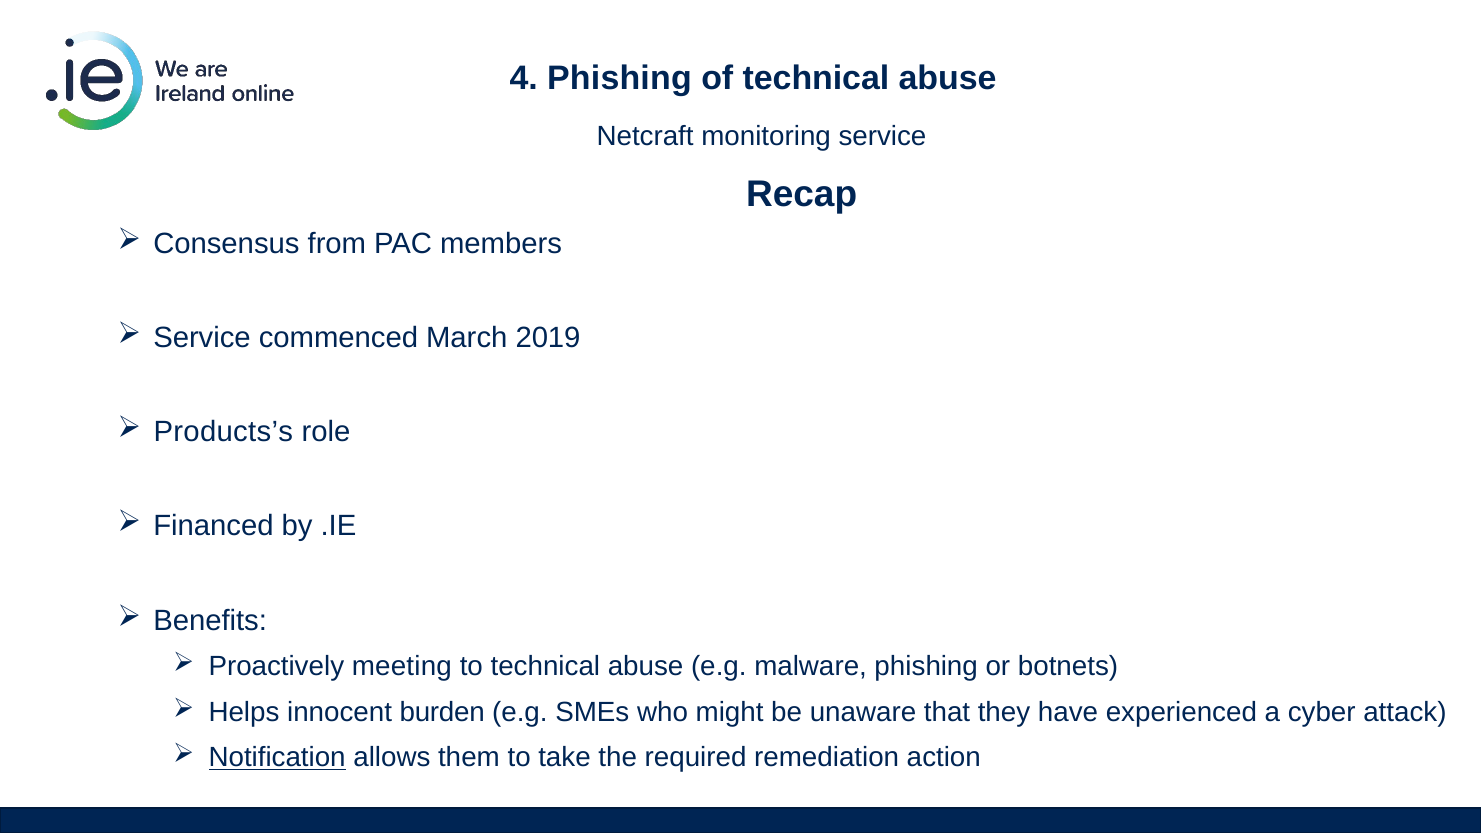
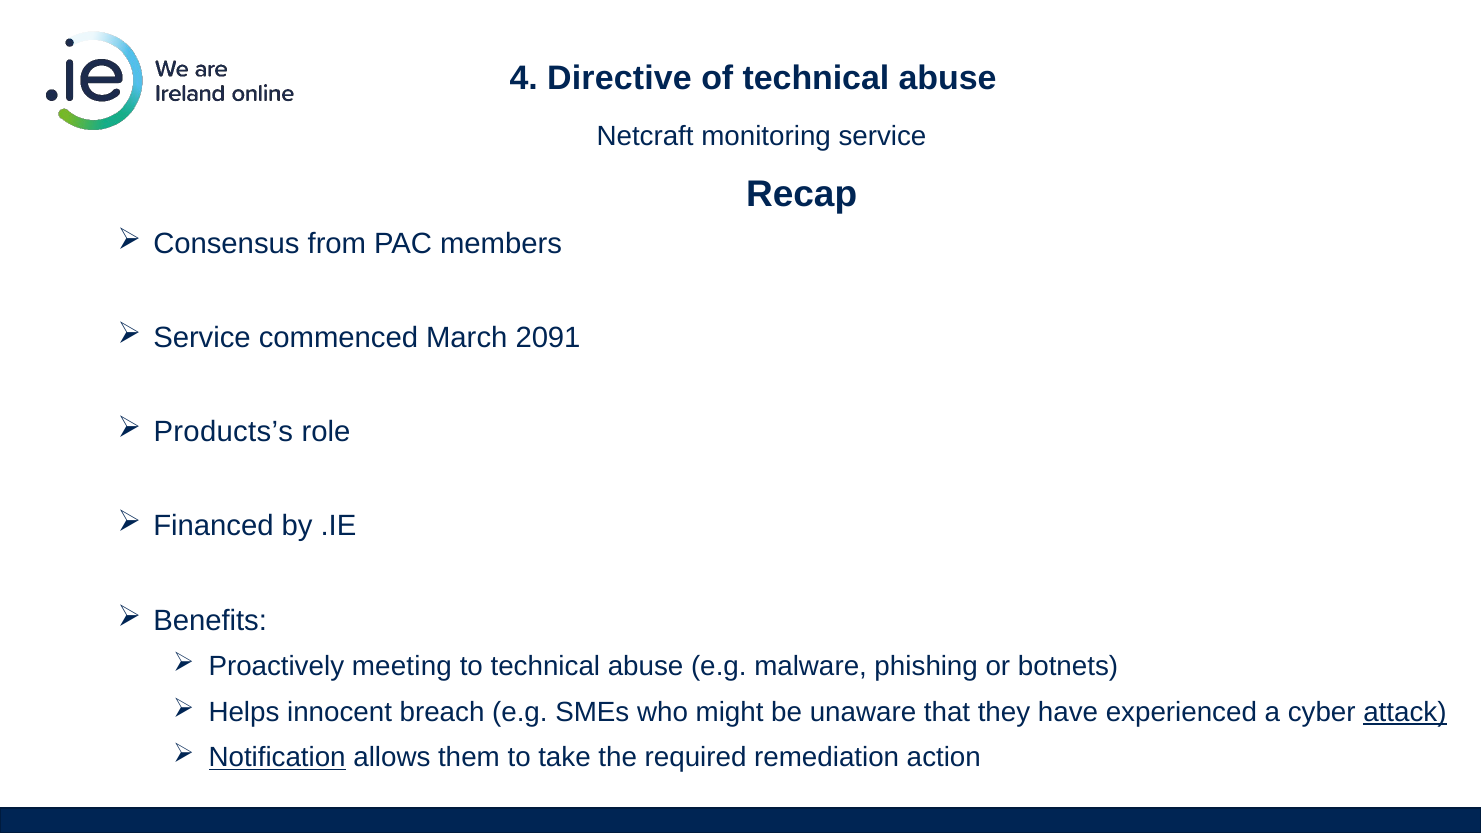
4 Phishing: Phishing -> Directive
2019: 2019 -> 2091
burden: burden -> breach
attack underline: none -> present
